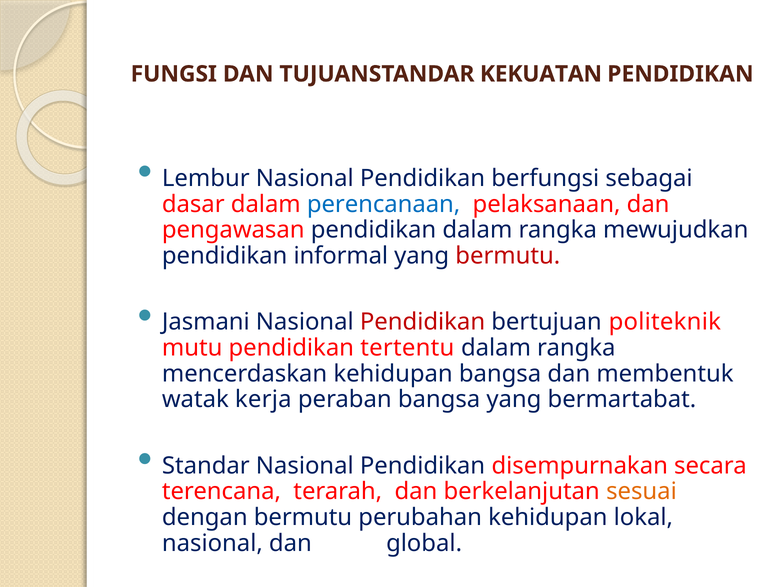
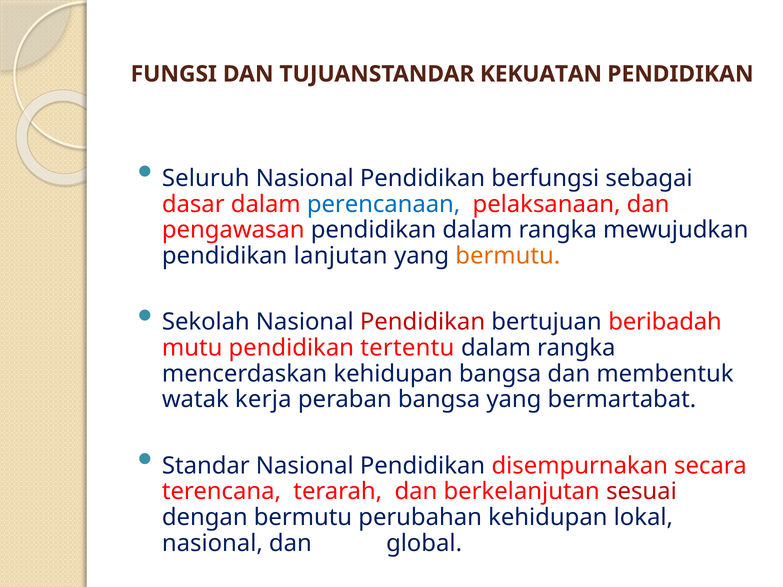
Lembur: Lembur -> Seluruh
informal: informal -> lanjutan
bermutu at (508, 256) colour: red -> orange
Jasmani: Jasmani -> Sekolah
politeknik: politeknik -> beribadah
sesuai colour: orange -> red
